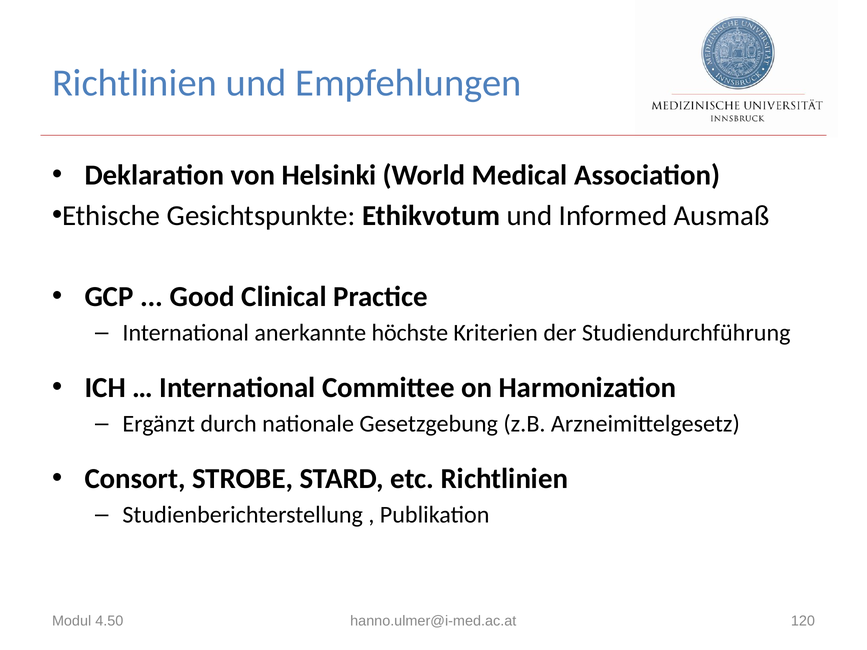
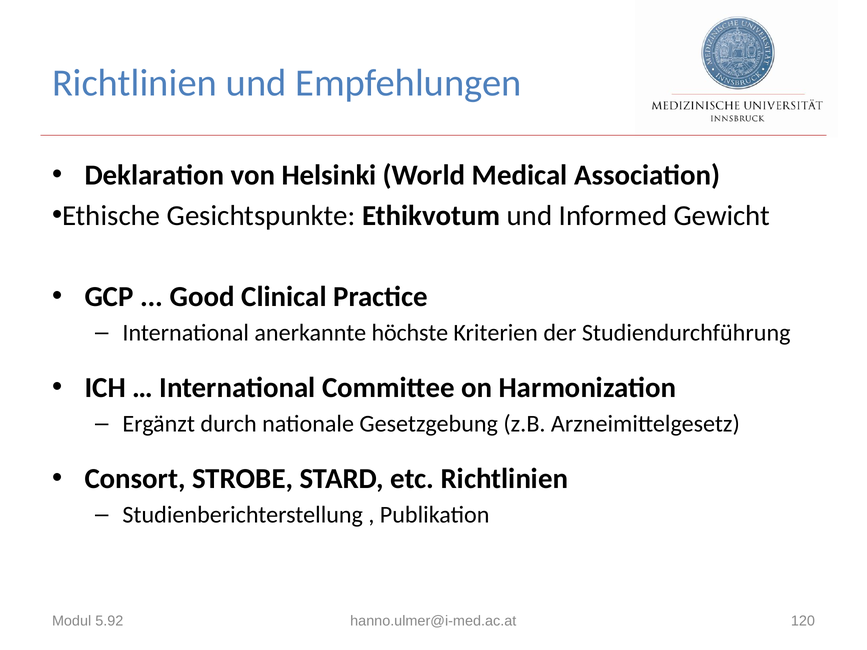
Ausmaß: Ausmaß -> Gewicht
4.50: 4.50 -> 5.92
